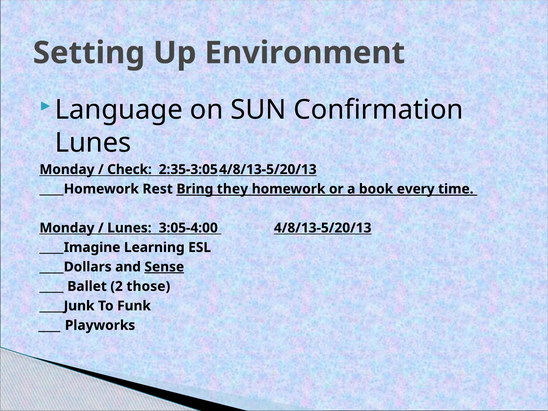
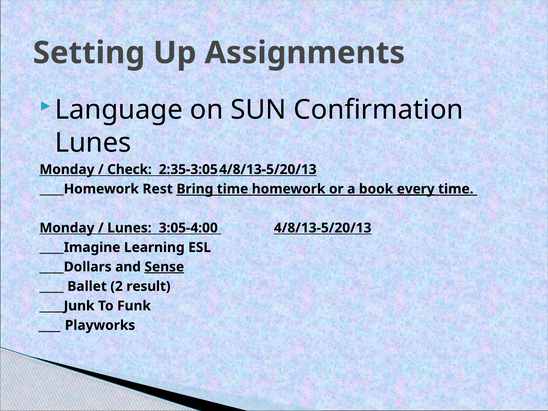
Environment: Environment -> Assignments
Bring they: they -> time
every underline: none -> present
those: those -> result
